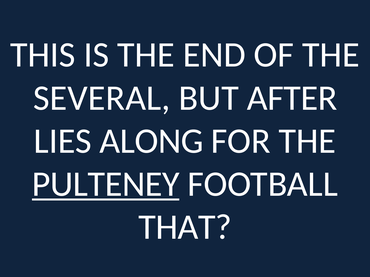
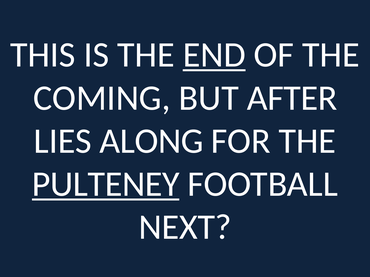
END underline: none -> present
SEVERAL: SEVERAL -> COMING
THAT: THAT -> NEXT
